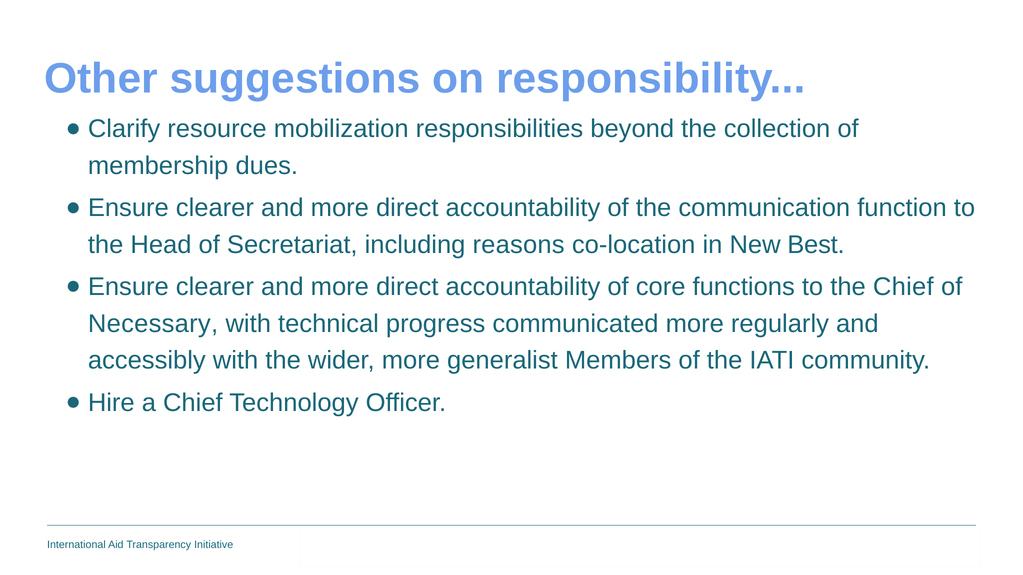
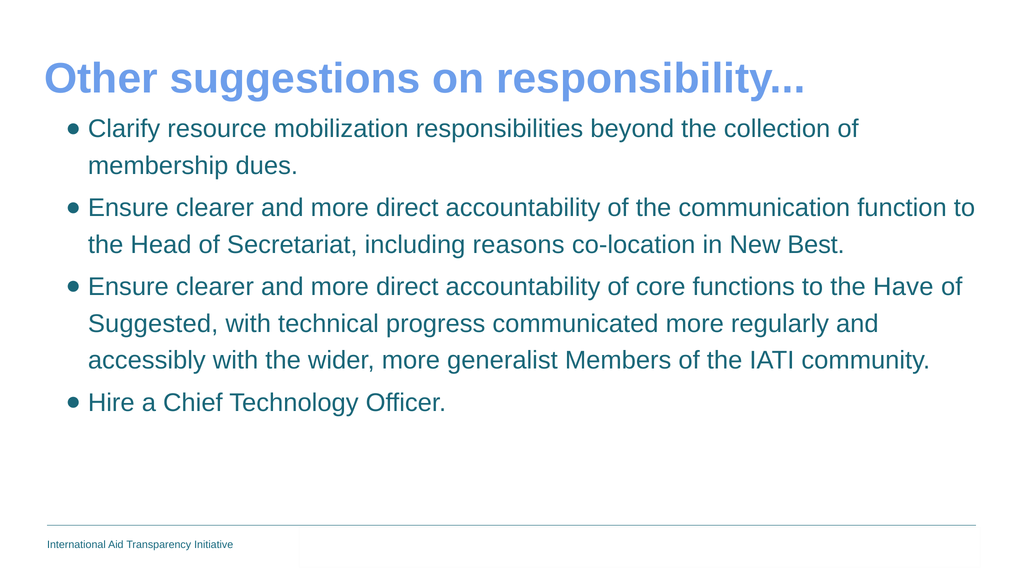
the Chief: Chief -> Have
Necessary: Necessary -> Suggested
